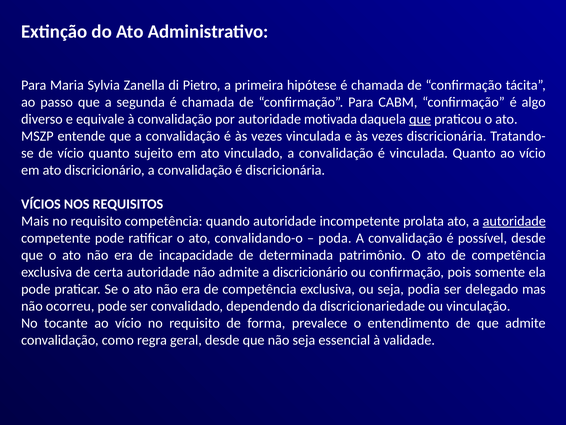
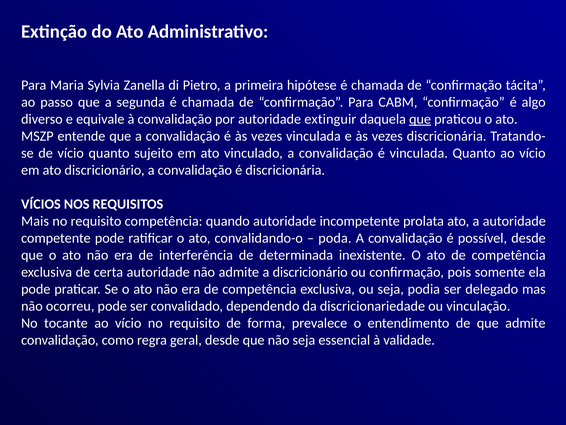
motivada: motivada -> extinguir
autoridade at (514, 221) underline: present -> none
incapacidade: incapacidade -> interferência
patrimônio: patrimônio -> inexistente
